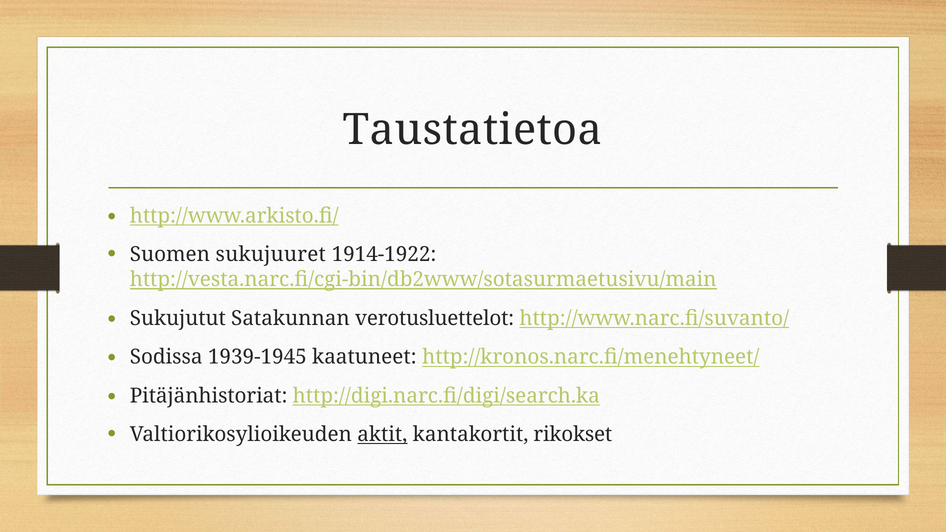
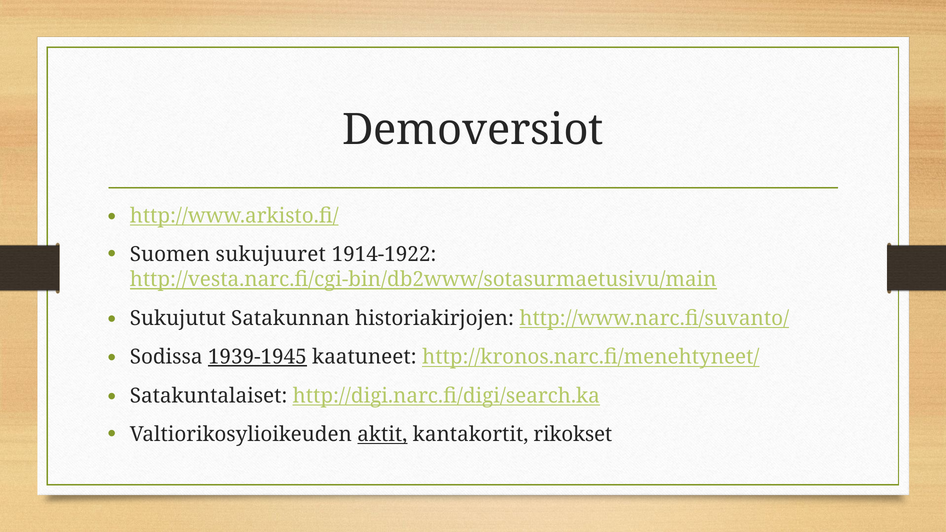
Taustatietoa: Taustatietoa -> Demoversiot
verotusluettelot: verotusluettelot -> historiakirjojen
1939-1945 underline: none -> present
Pitäjänhistoriat: Pitäjänhistoriat -> Satakuntalaiset
